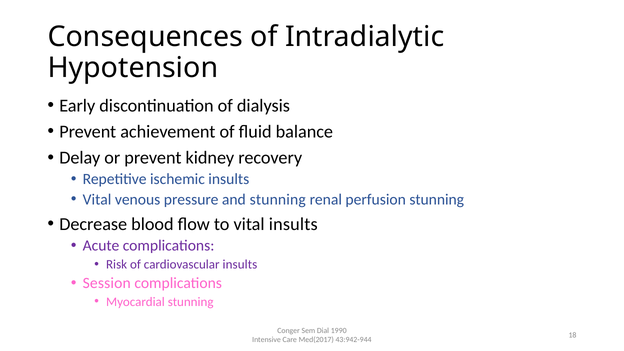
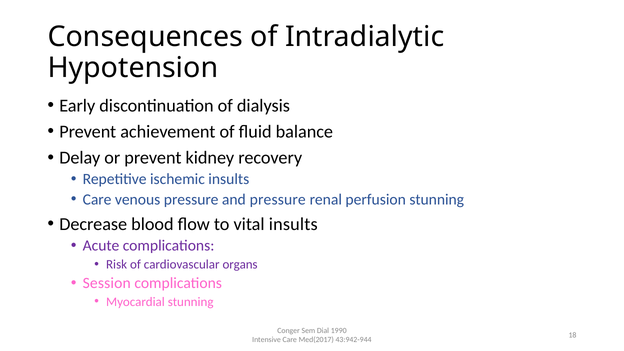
Vital at (97, 199): Vital -> Care
and stunning: stunning -> pressure
cardiovascular insults: insults -> organs
